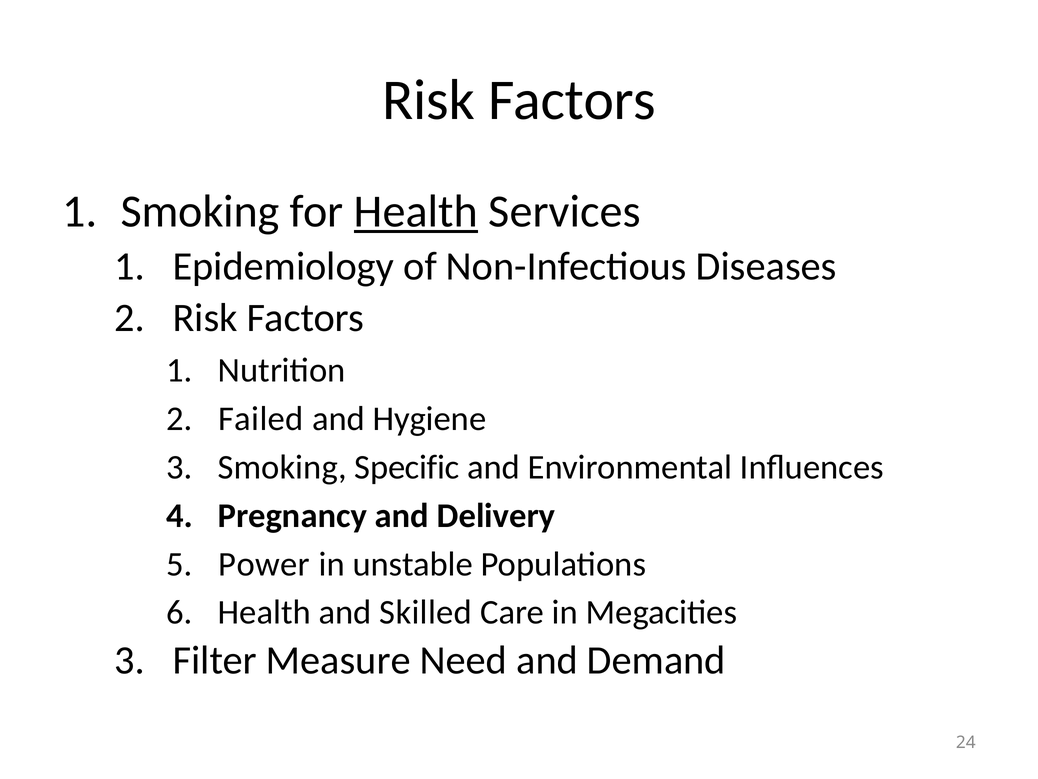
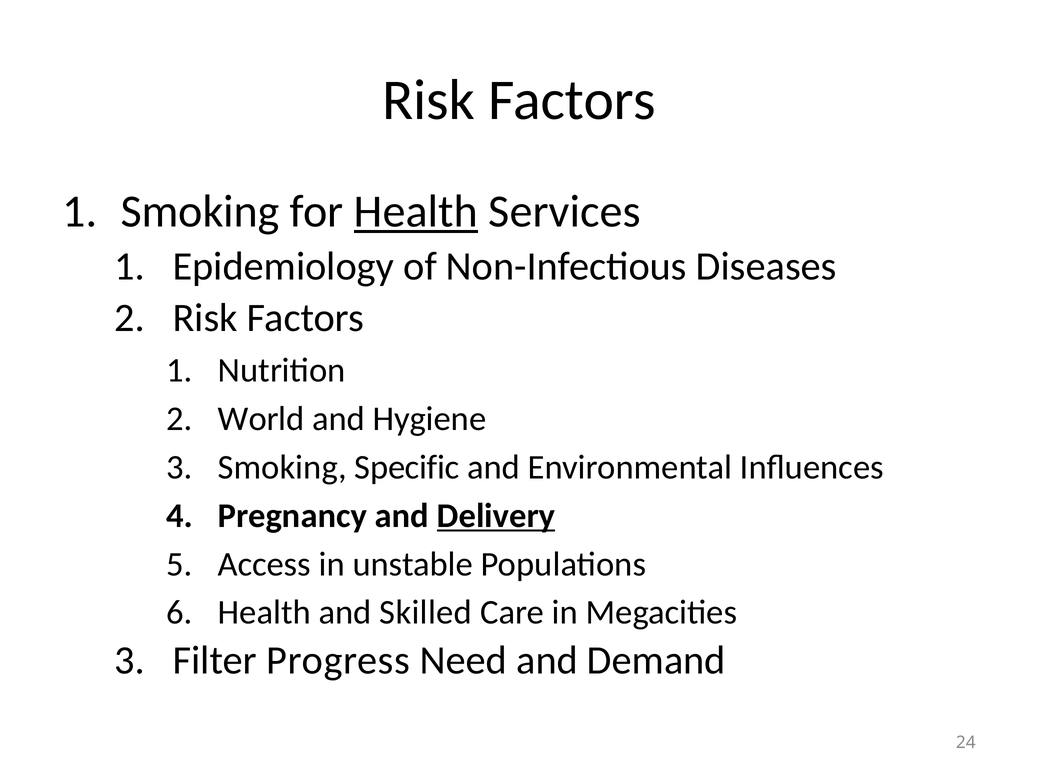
Failed: Failed -> World
Delivery underline: none -> present
Power: Power -> Access
Measure: Measure -> Progress
